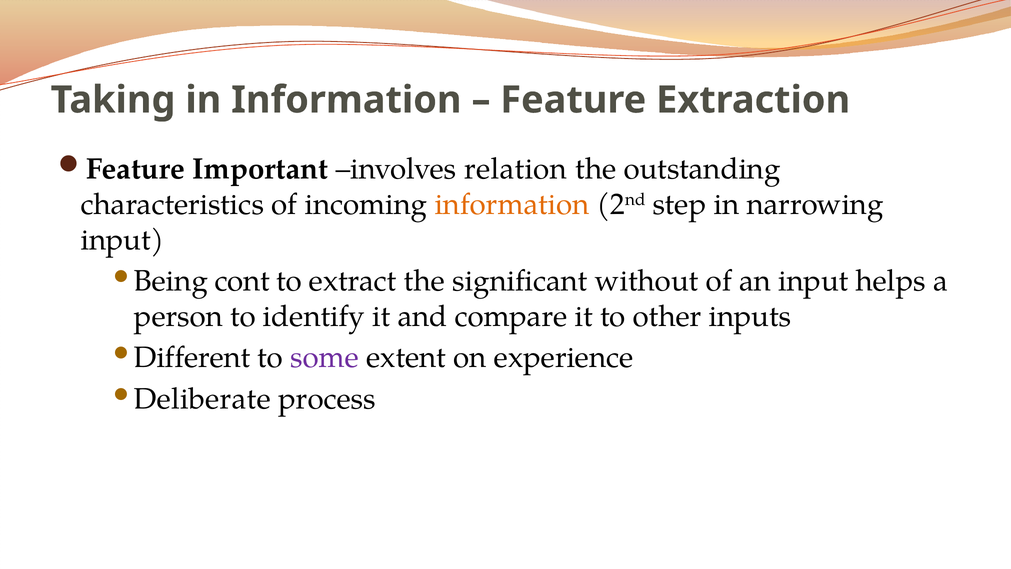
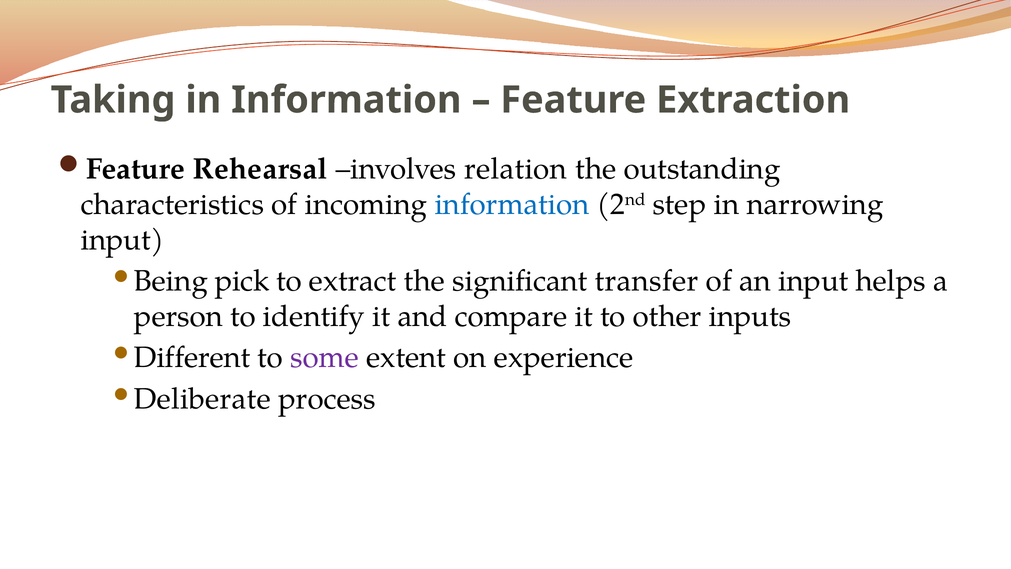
Important: Important -> Rehearsal
information at (512, 204) colour: orange -> blue
cont: cont -> pick
without: without -> transfer
